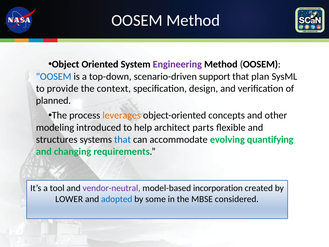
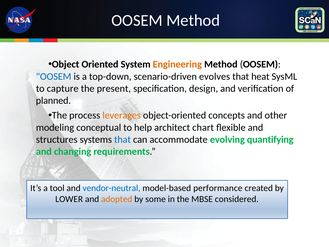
Engineering colour: purple -> orange
support: support -> evolves
plan: plan -> heat
provide: provide -> capture
context: context -> present
introduced: introduced -> conceptual
parts: parts -> chart
vendor-neutral colour: purple -> blue
incorporation: incorporation -> performance
adopted colour: blue -> orange
